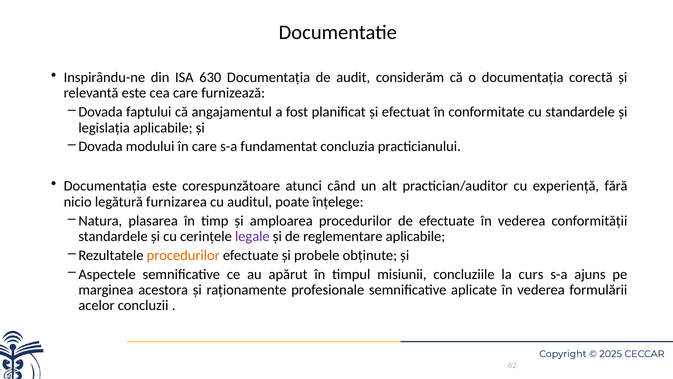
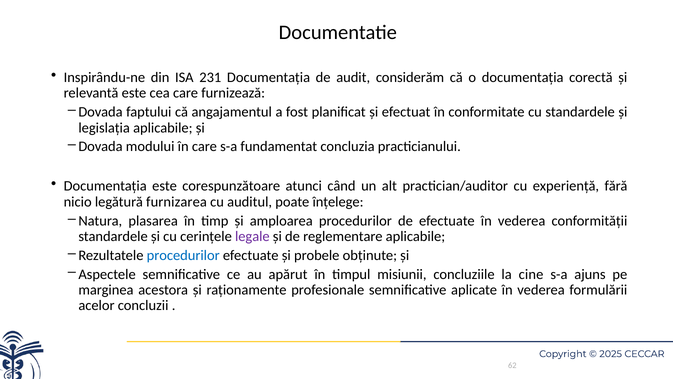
630: 630 -> 231
procedurilor at (183, 255) colour: orange -> blue
curs: curs -> cine
